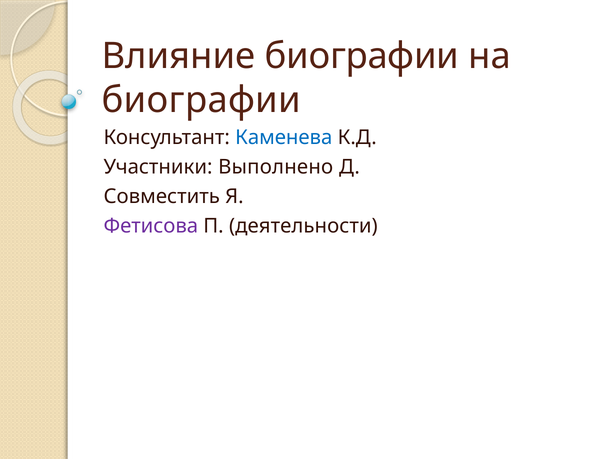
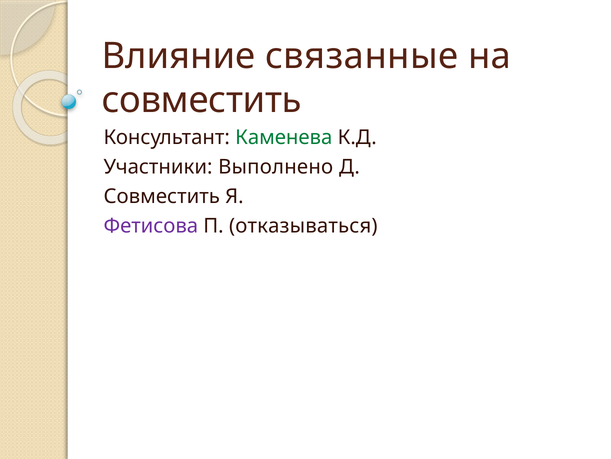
Влияние биографии: биографии -> связанные
биографии at (201, 100): биографии -> совместить
Каменева colour: blue -> green
деятельности: деятельности -> отказываться
